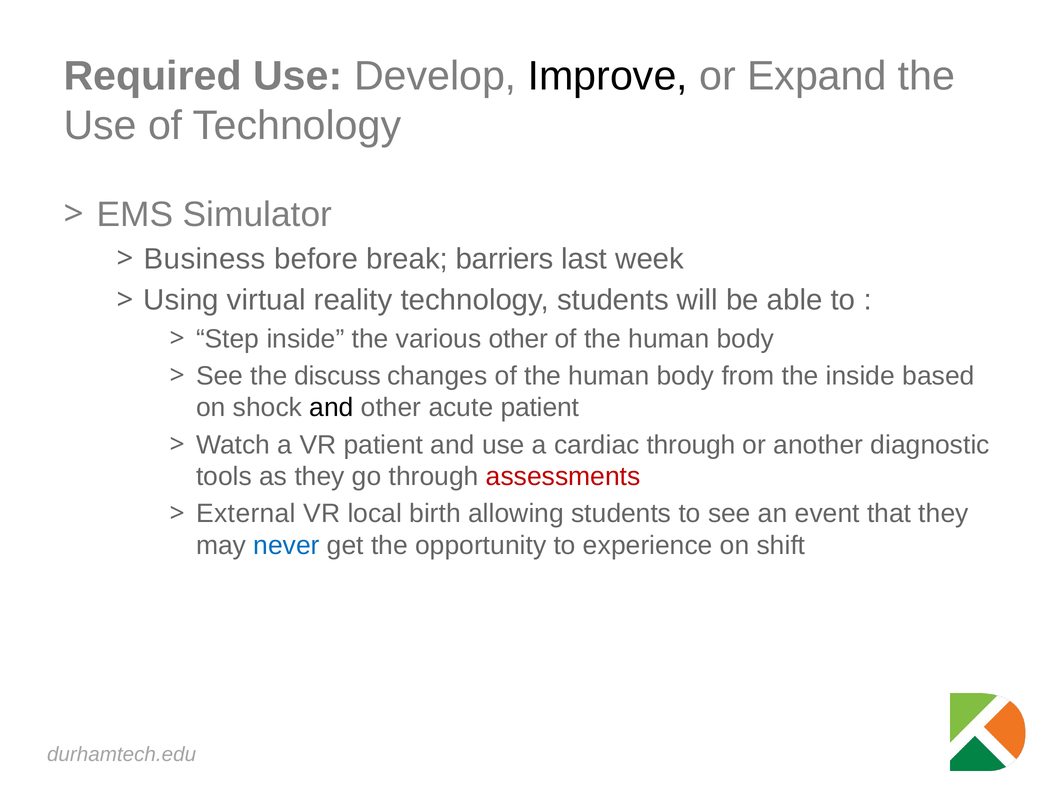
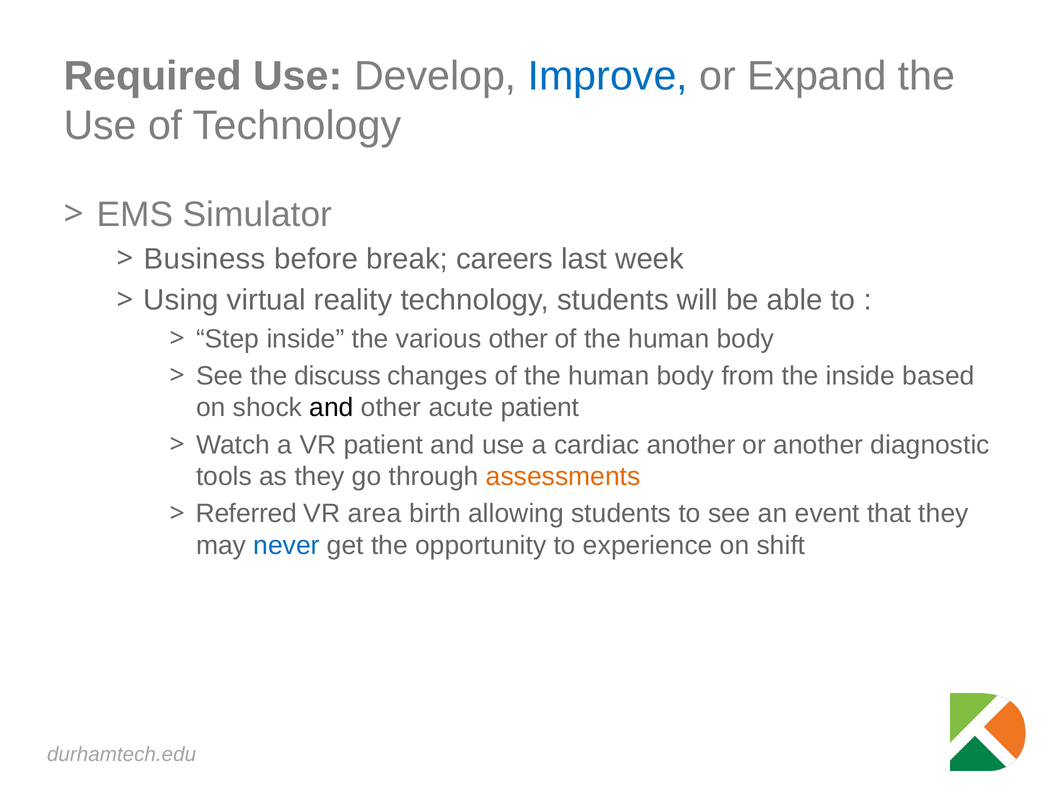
Improve colour: black -> blue
barriers: barriers -> careers
cardiac through: through -> another
assessments colour: red -> orange
External: External -> Referred
local: local -> area
